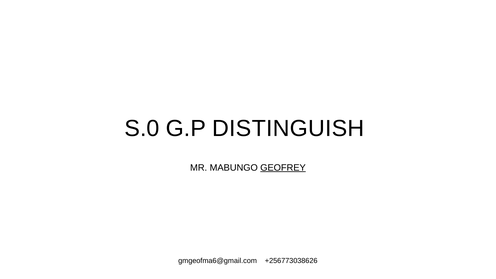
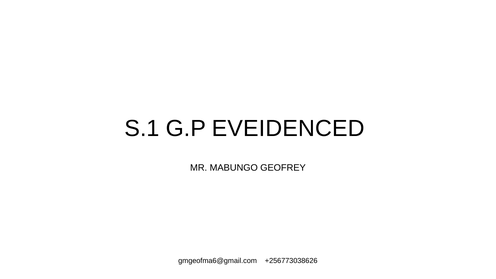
S.0: S.0 -> S.1
DISTINGUISH: DISTINGUISH -> EVEIDENCED
GEOFREY underline: present -> none
